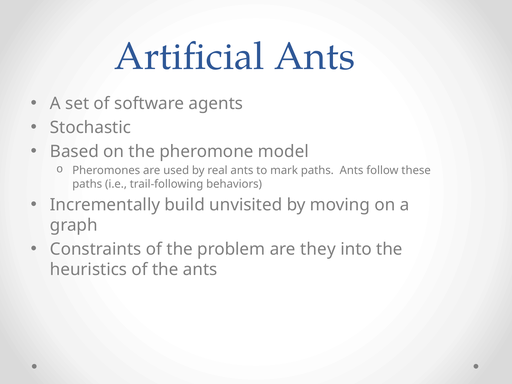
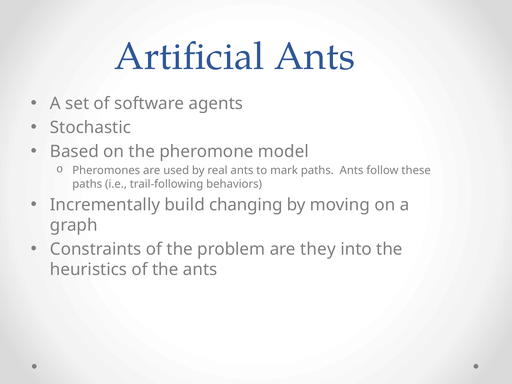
unvisited: unvisited -> changing
